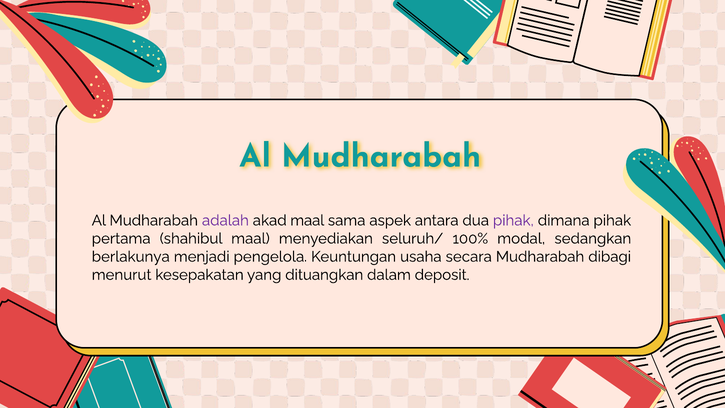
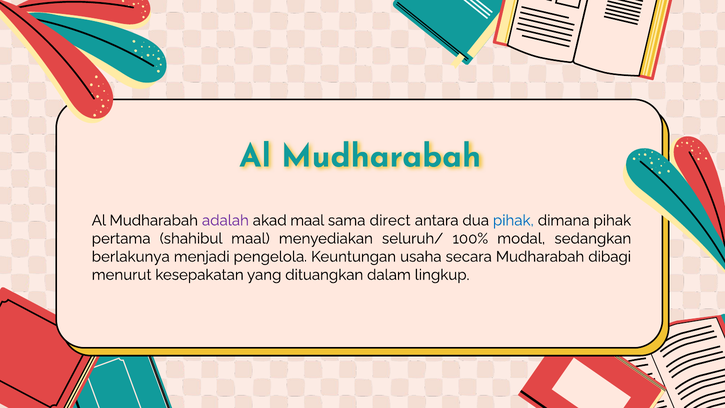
aspek: aspek -> direct
pihak at (513, 220) colour: purple -> blue
deposit: deposit -> lingkup
